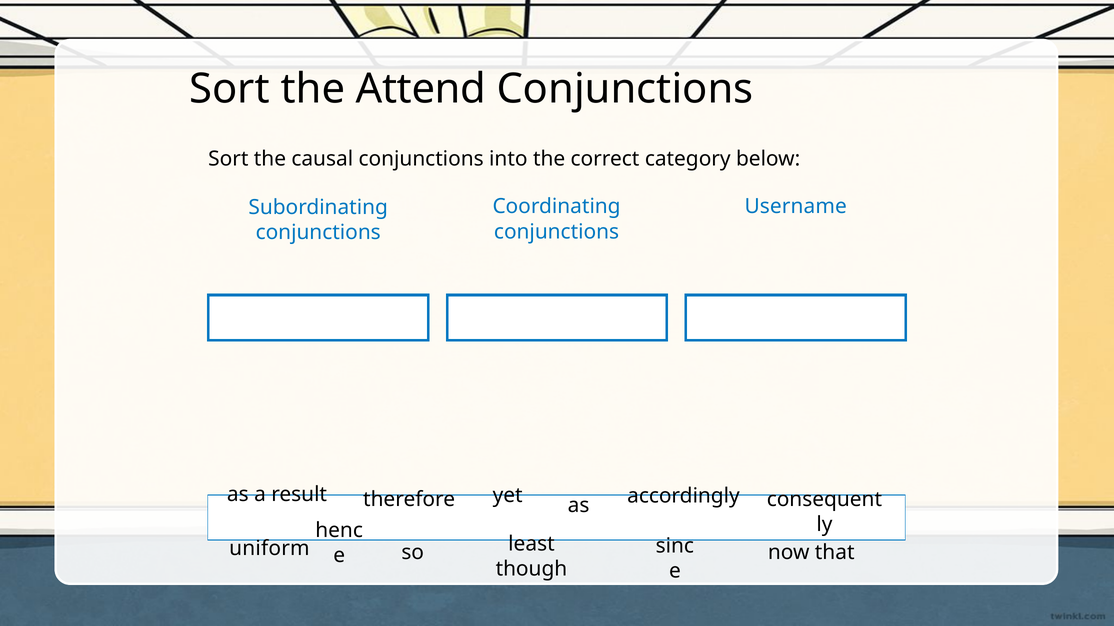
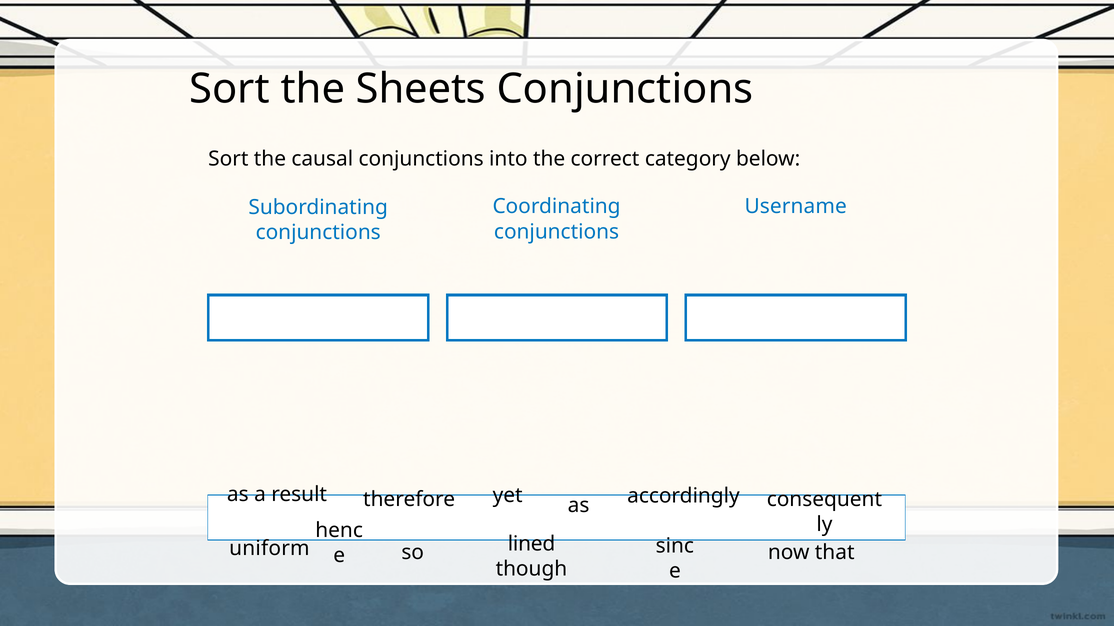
Attend: Attend -> Sheets
least: least -> lined
